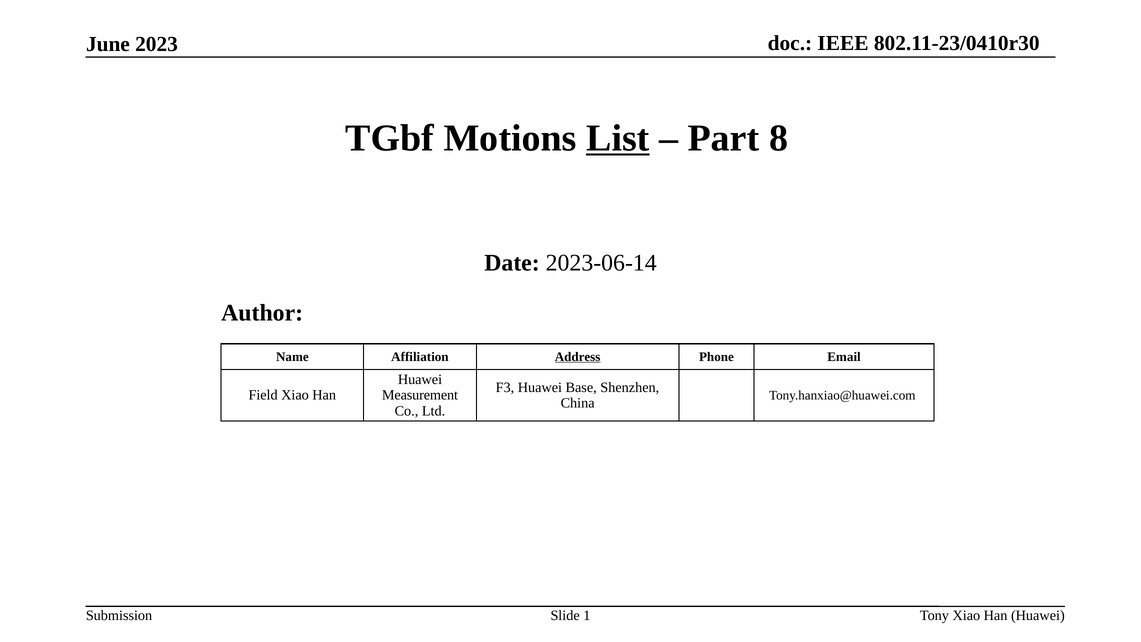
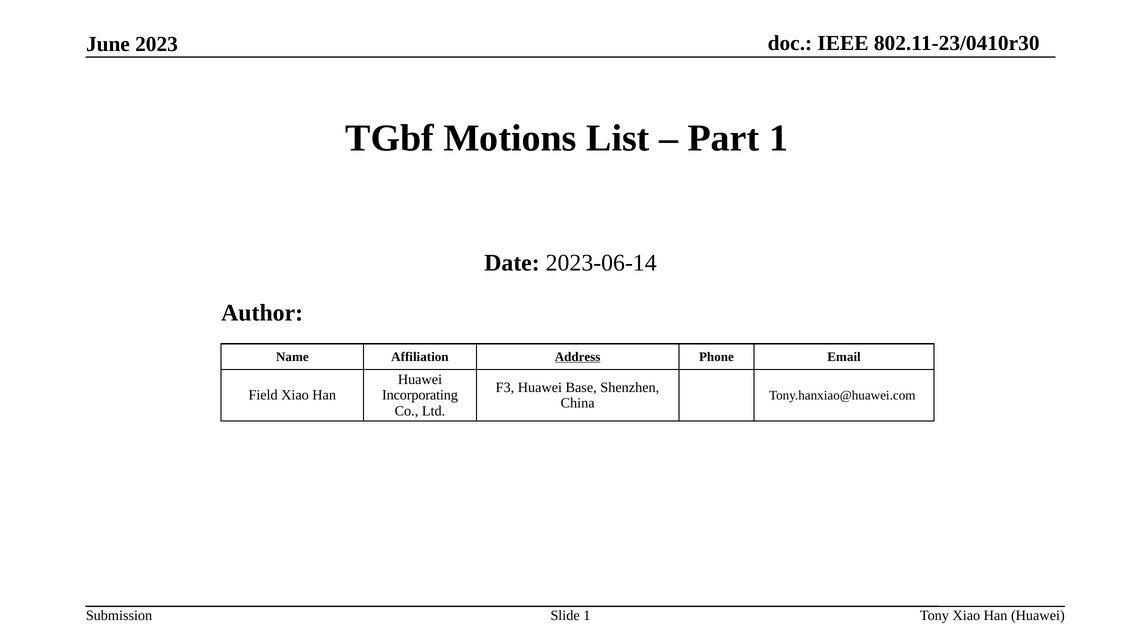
List underline: present -> none
Part 8: 8 -> 1
Measurement: Measurement -> Incorporating
